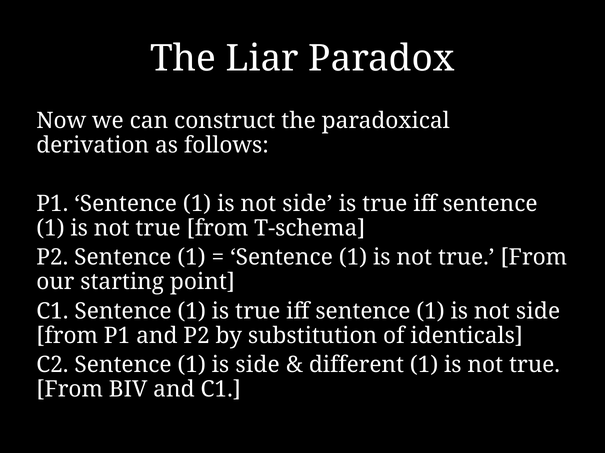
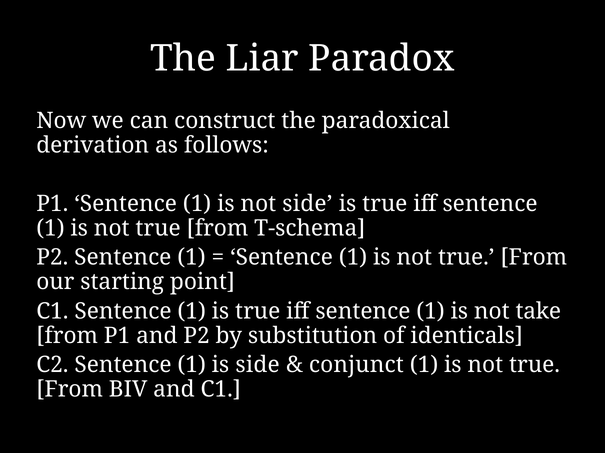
side at (538, 312): side -> take
different: different -> conjunct
